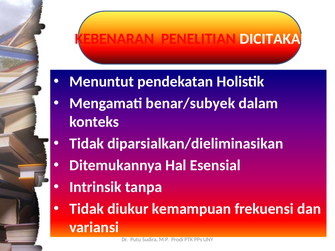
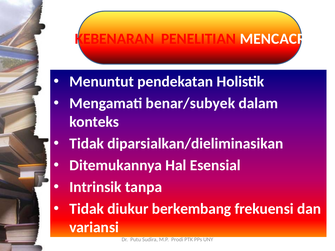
DICITAKAN: DICITAKAN -> MENCACRI
kemampuan: kemampuan -> berkembang
